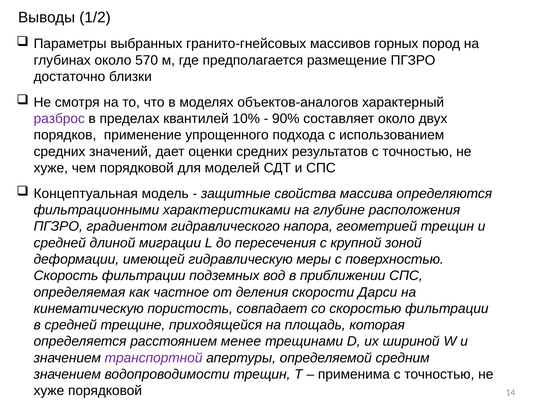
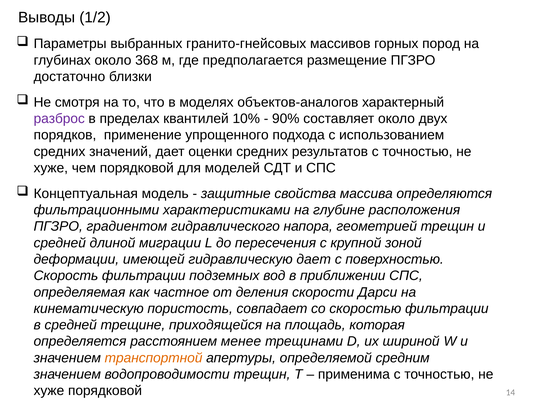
570: 570 -> 368
гидравлическую меры: меры -> дает
транспортной colour: purple -> orange
